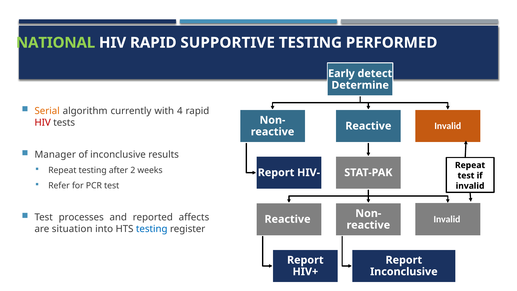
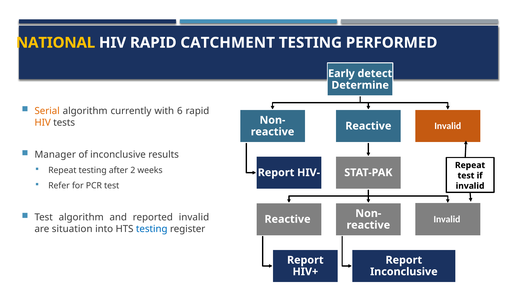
NATIONAL colour: light green -> yellow
SUPPORTIVE: SUPPORTIVE -> CATCHMENT
4: 4 -> 6
HIV at (43, 122) colour: red -> orange
Test processes: processes -> algorithm
reported affects: affects -> invalid
